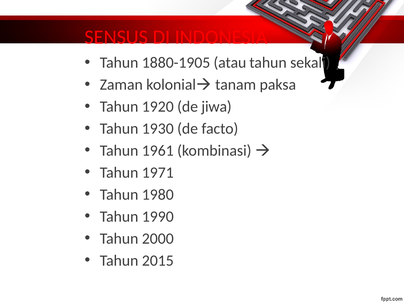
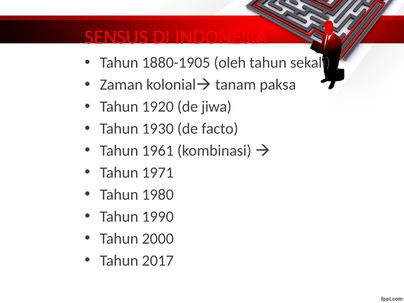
atau: atau -> oleh
2015: 2015 -> 2017
